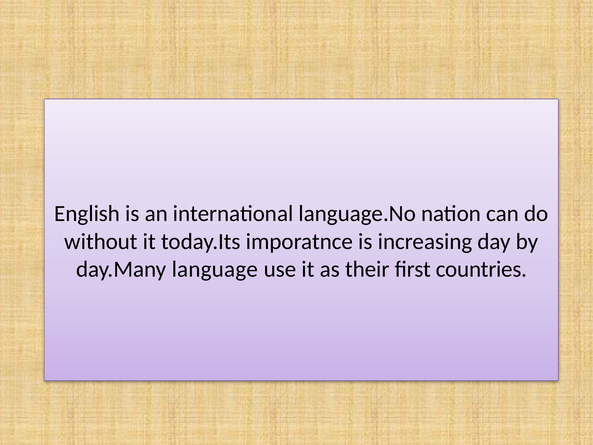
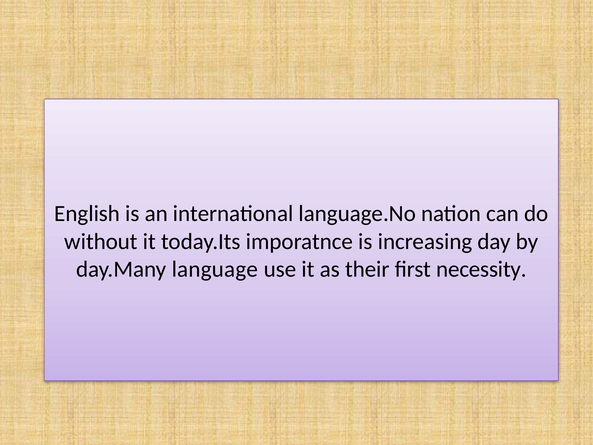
countries: countries -> necessity
